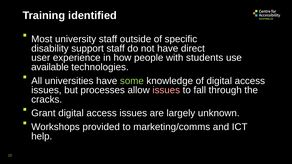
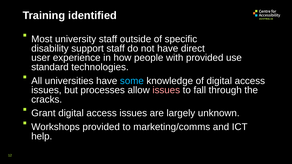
with students: students -> provided
available: available -> standard
some colour: light green -> light blue
